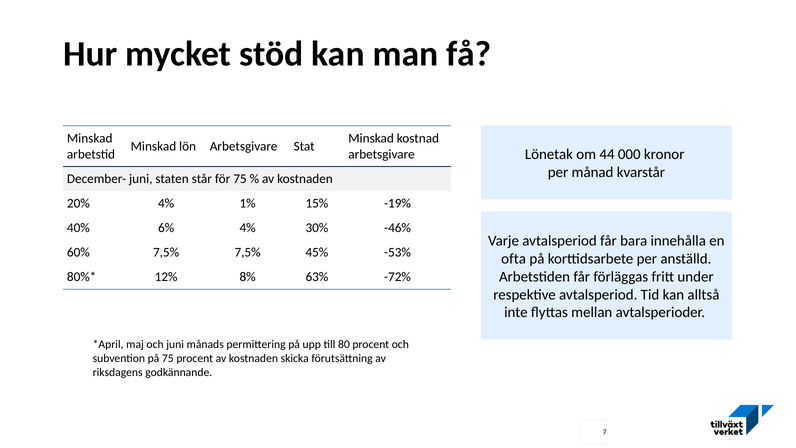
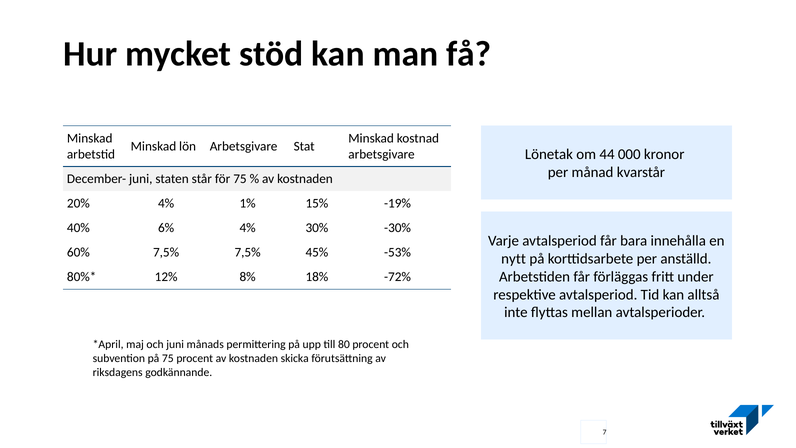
-46%: -46% -> -30%
ofta: ofta -> nytt
63%: 63% -> 18%
